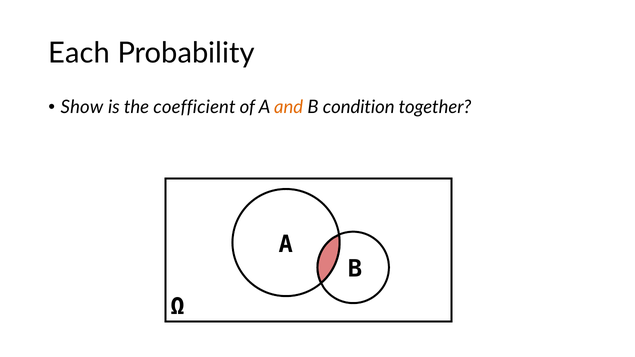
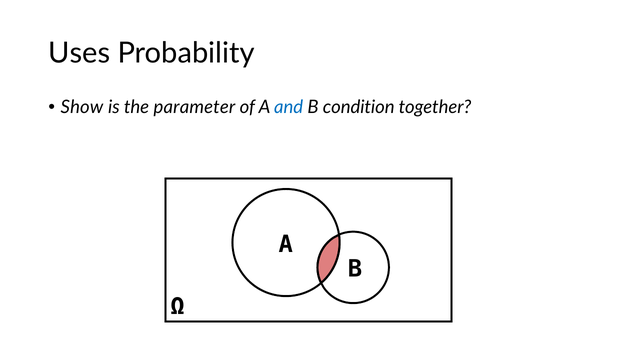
Each: Each -> Uses
coefficient: coefficient -> parameter
and colour: orange -> blue
